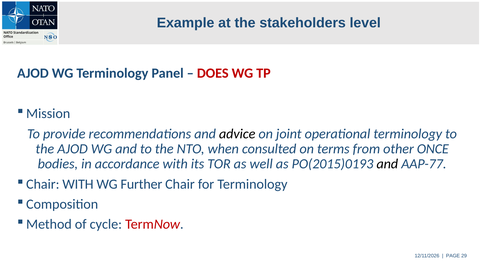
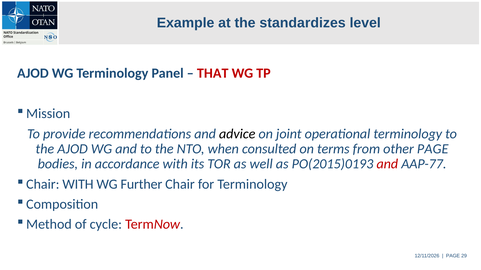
stakeholders: stakeholders -> standardizes
DOES: DOES -> THAT
other ONCE: ONCE -> PAGE
and at (387, 164) colour: black -> red
